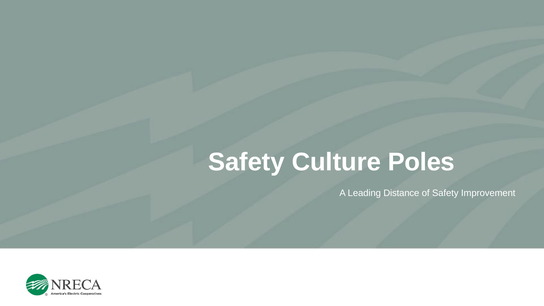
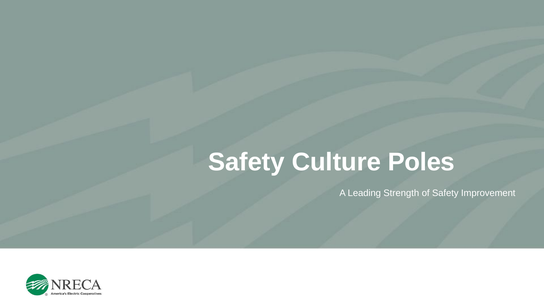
Distance: Distance -> Strength
